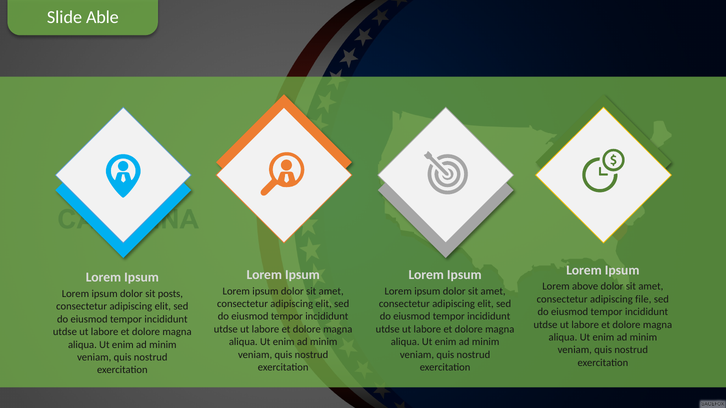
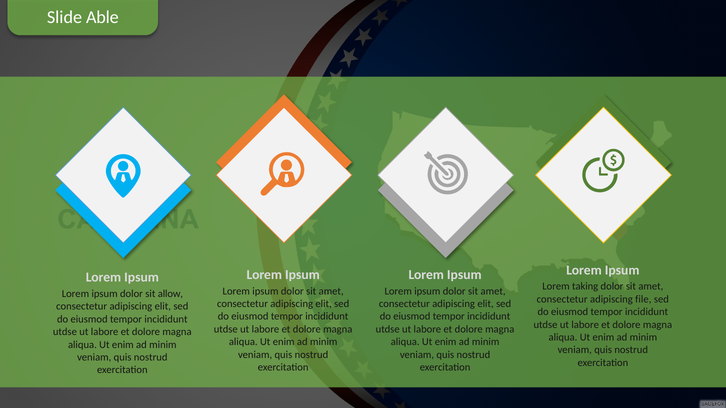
above: above -> taking
posts: posts -> allow
